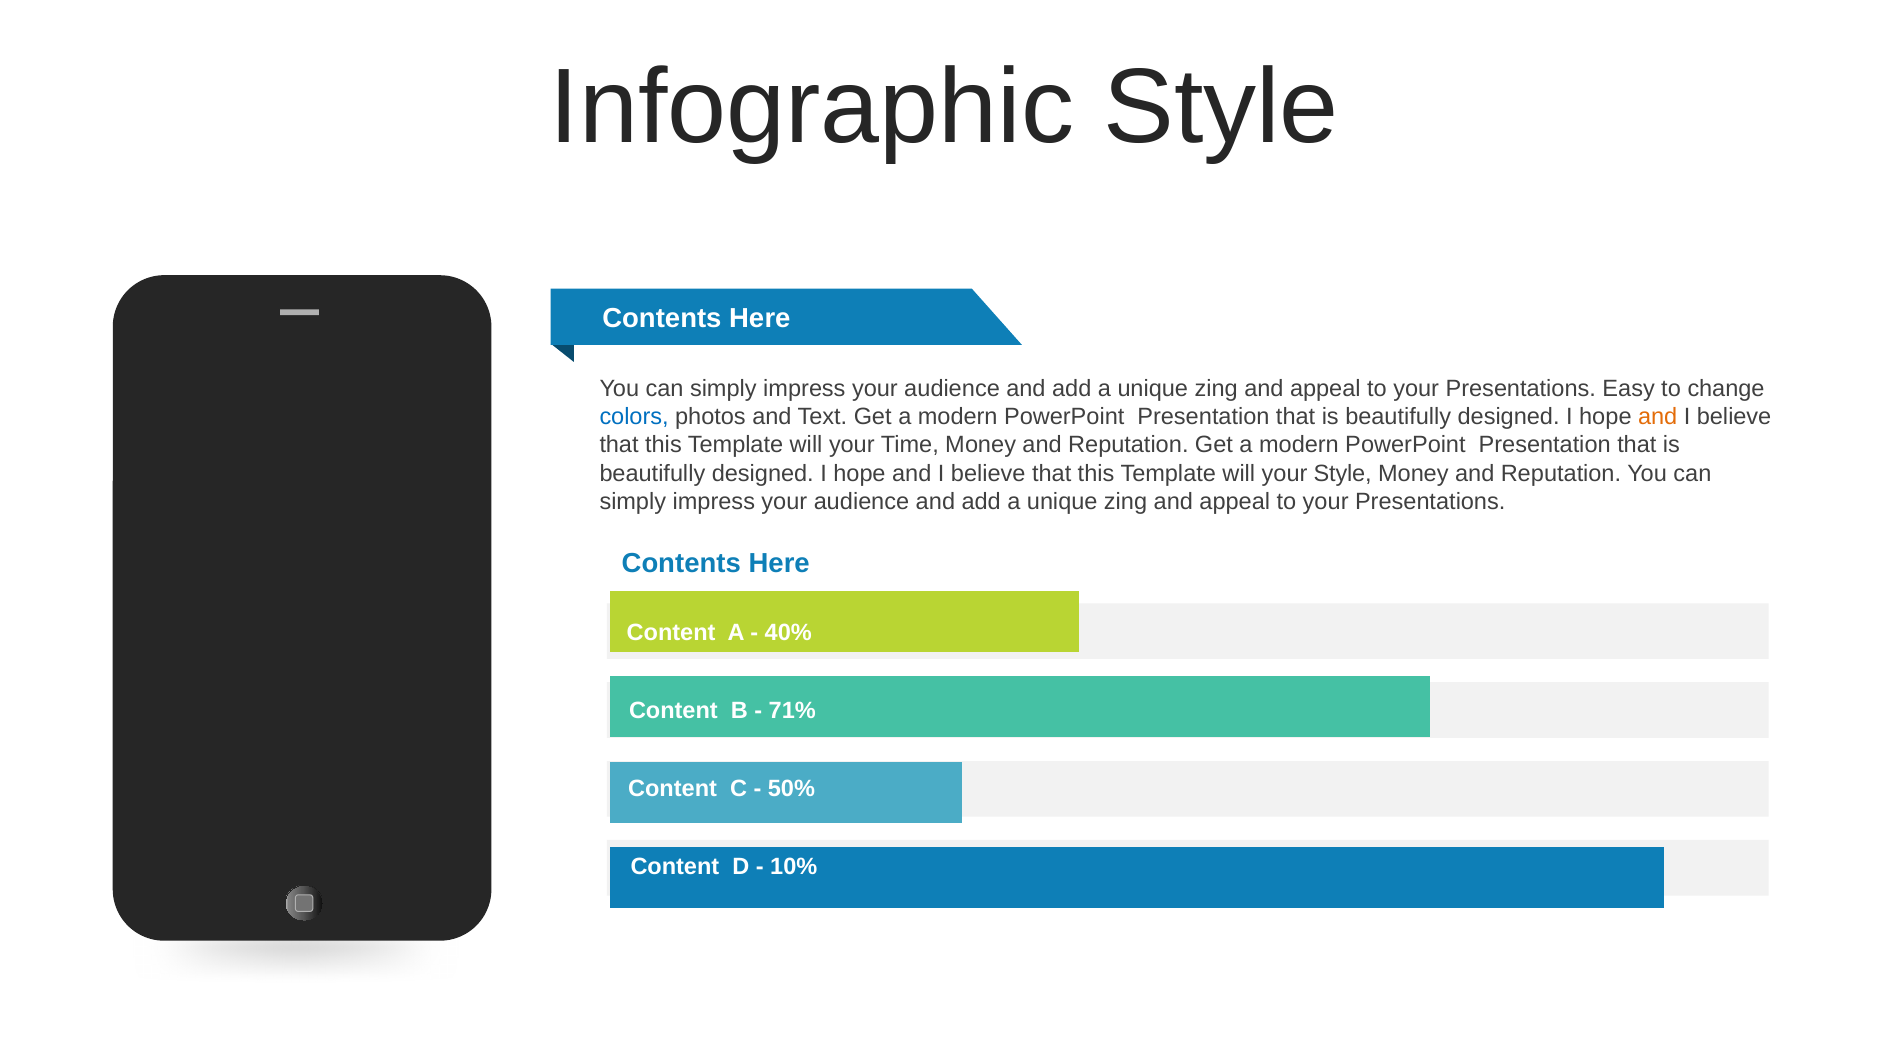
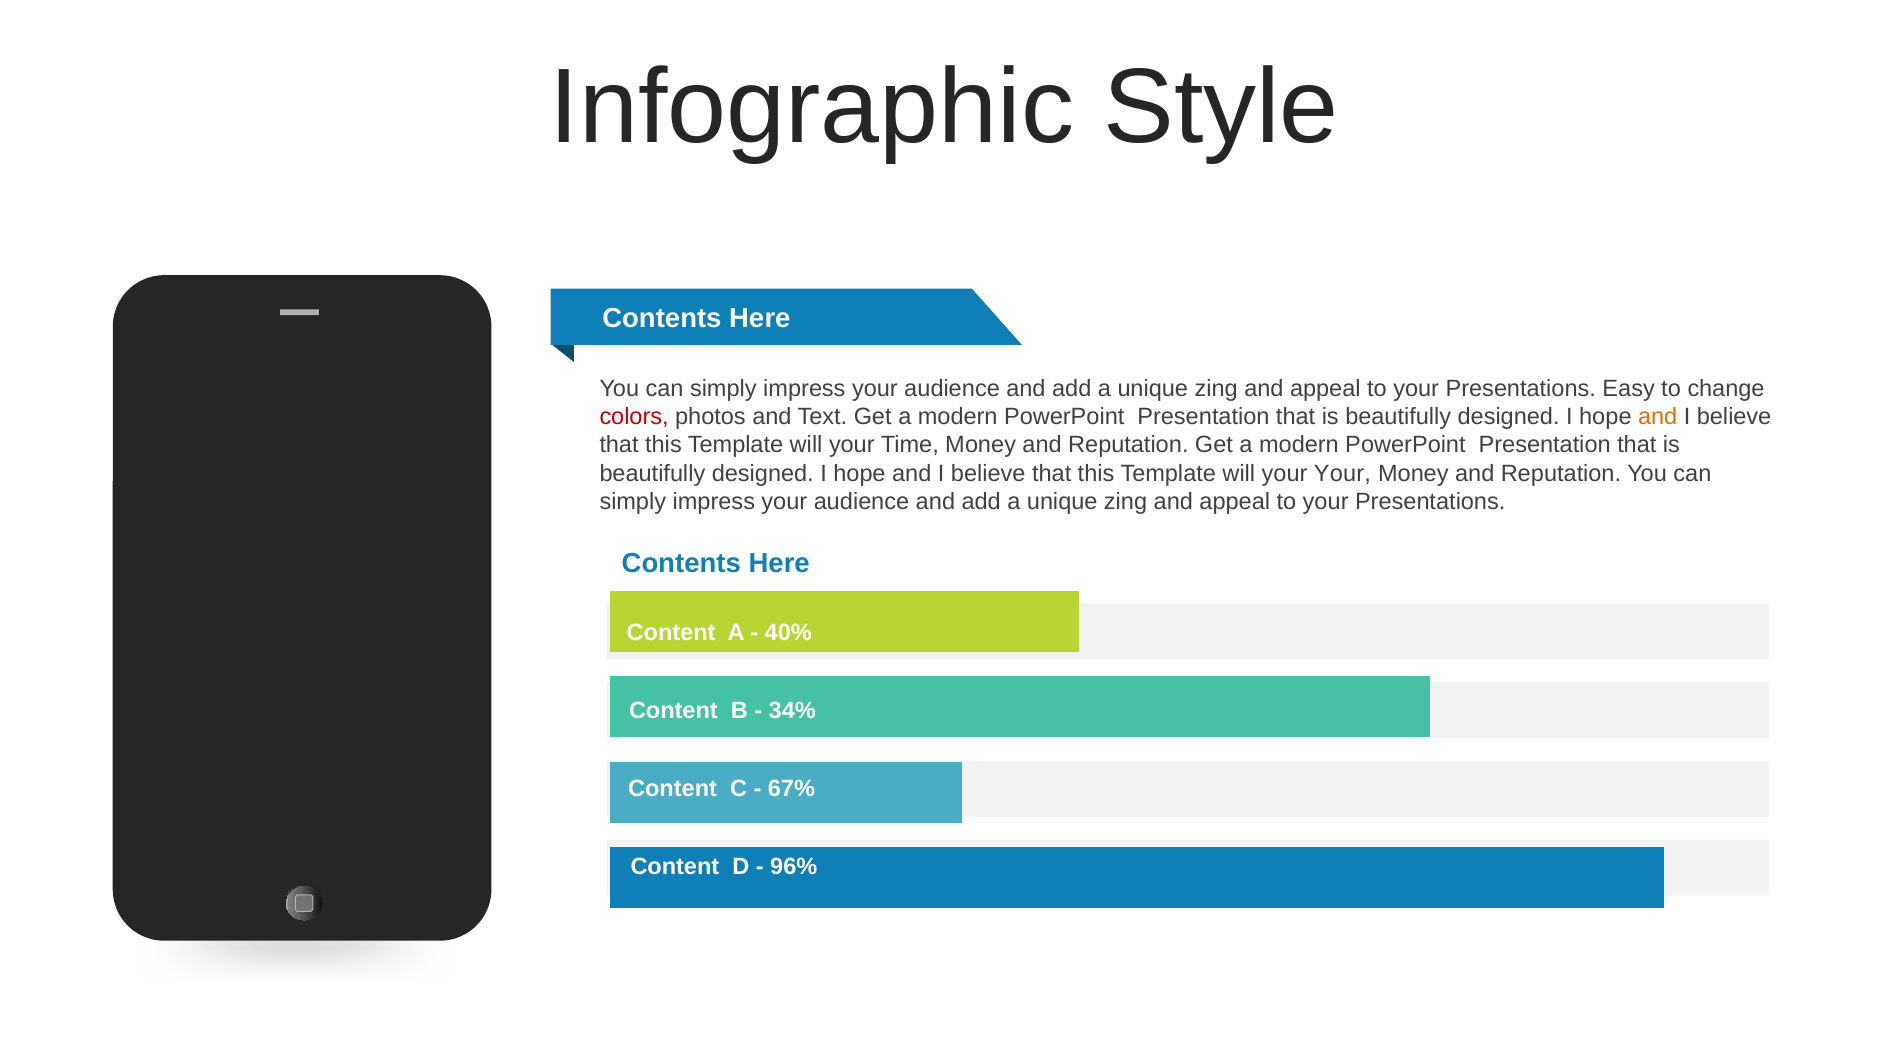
colors colour: blue -> red
your Style: Style -> Your
71%: 71% -> 34%
50%: 50% -> 67%
10%: 10% -> 96%
